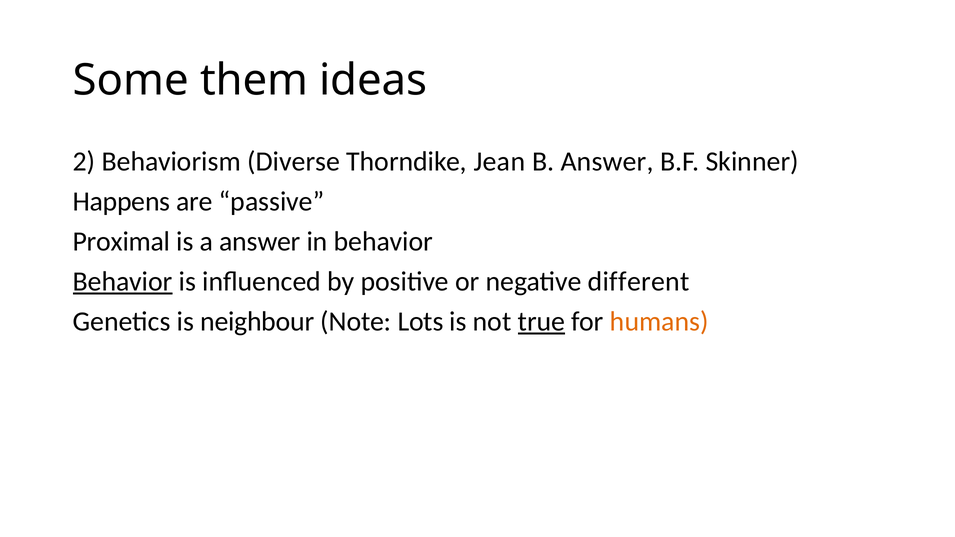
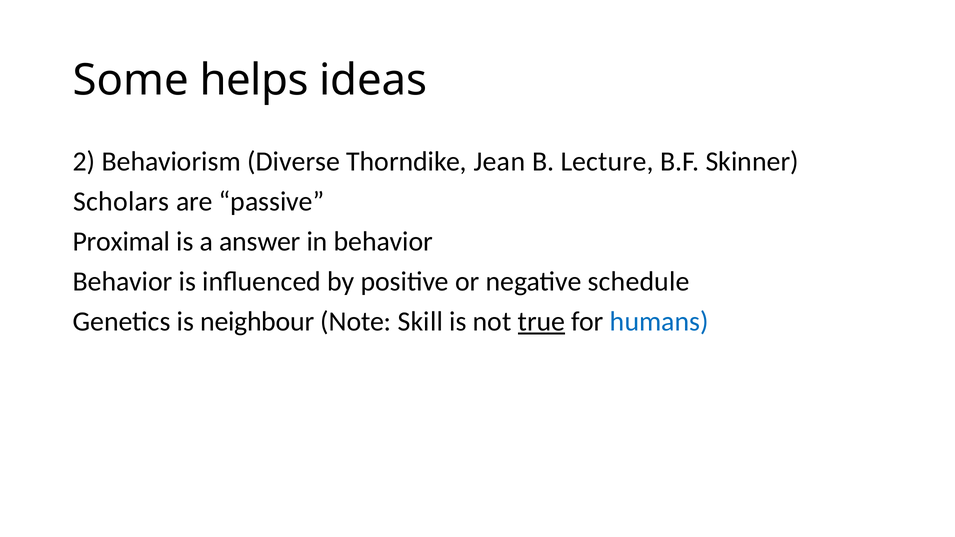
them: them -> helps
B Answer: Answer -> Lecture
Happens: Happens -> Scholars
Behavior at (123, 282) underline: present -> none
different: different -> schedule
Lots: Lots -> Skill
humans colour: orange -> blue
